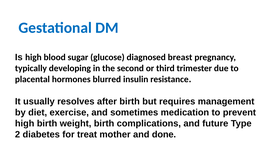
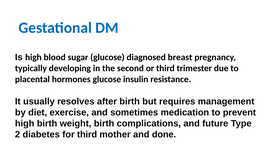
hormones blurred: blurred -> glucose
for treat: treat -> third
